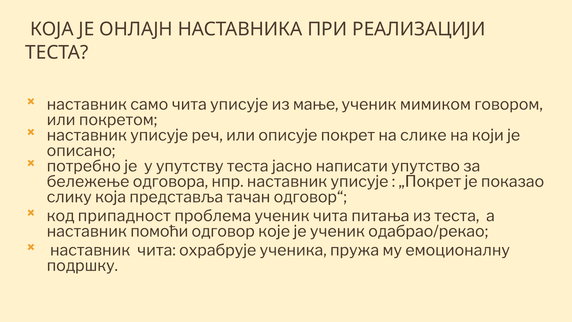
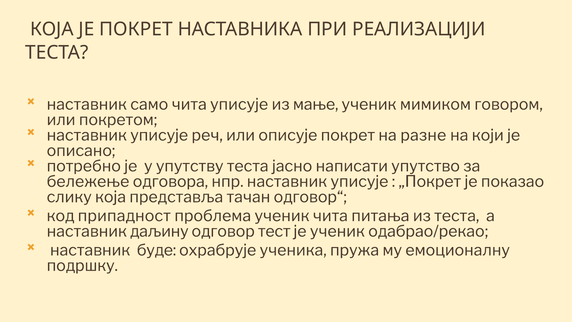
ЈЕ ОНЛАЈН: ОНЛАЈН -> ПОКРЕТ
слике: слике -> разне
помоћи: помоћи -> даљину
које: које -> тест
наставник чита: чита -> буде
